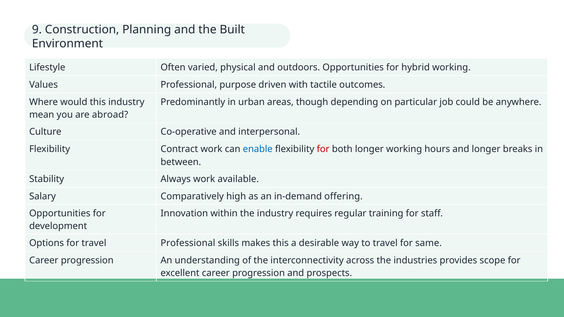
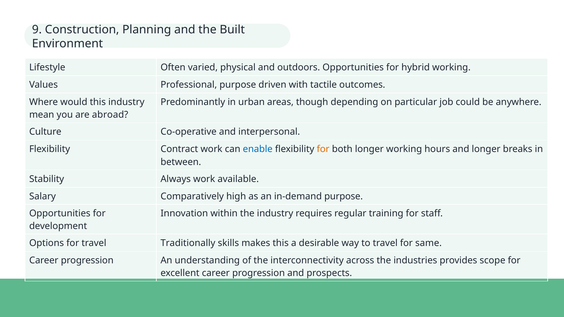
for at (323, 149) colour: red -> orange
in-demand offering: offering -> purpose
travel Professional: Professional -> Traditionally
